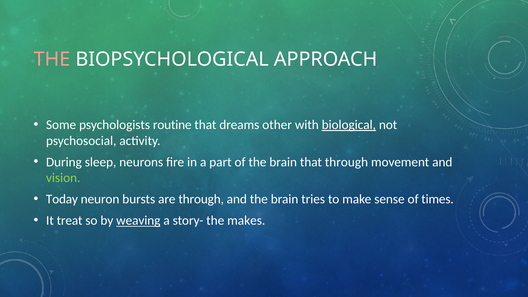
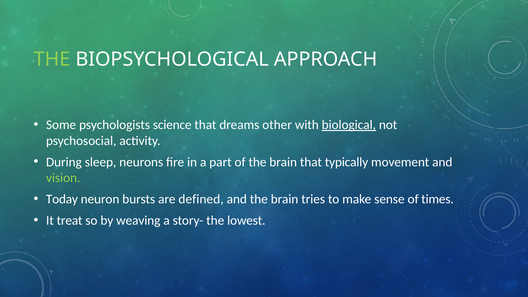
THE at (52, 59) colour: pink -> light green
routine: routine -> science
that through: through -> typically
are through: through -> defined
weaving underline: present -> none
makes: makes -> lowest
